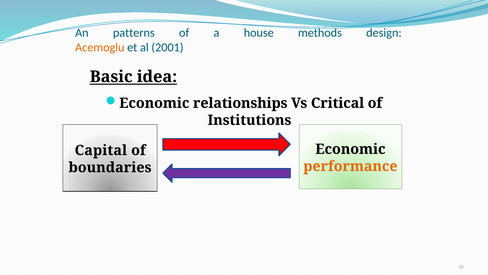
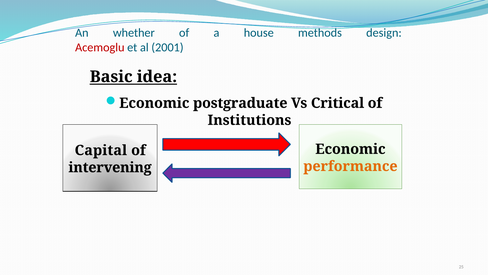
patterns: patterns -> whether
Acemoglu colour: orange -> red
relationships: relationships -> postgraduate
boundaries: boundaries -> intervening
